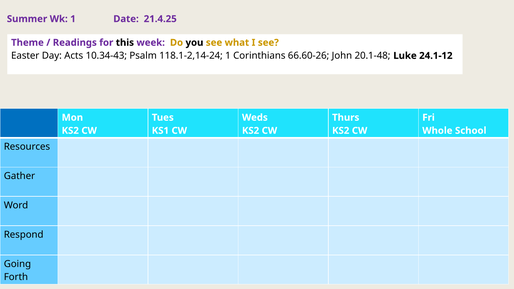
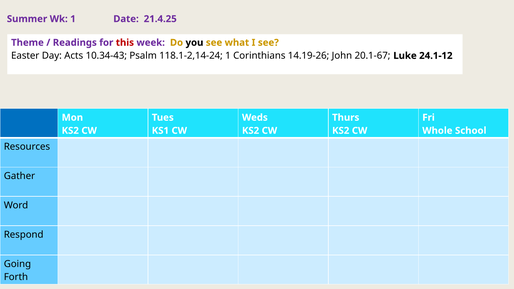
this colour: black -> red
66.60-26: 66.60-26 -> 14.19-26
20.1-48: 20.1-48 -> 20.1-67
